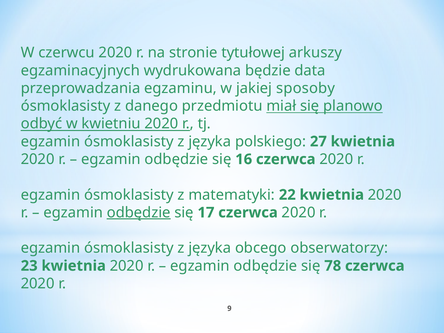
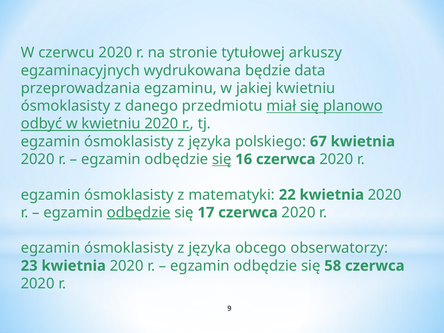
jakiej sposoby: sposoby -> kwietniu
27: 27 -> 67
się at (222, 159) underline: none -> present
78: 78 -> 58
